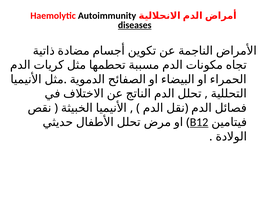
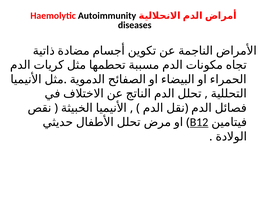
diseases underline: present -> none
